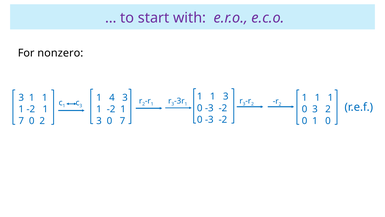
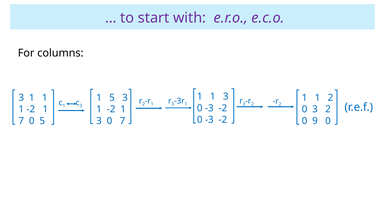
nonzero: nonzero -> columns
1 4: 4 -> 5
1 at (331, 97): 1 -> 2
0 2: 2 -> 5
0 1: 1 -> 9
